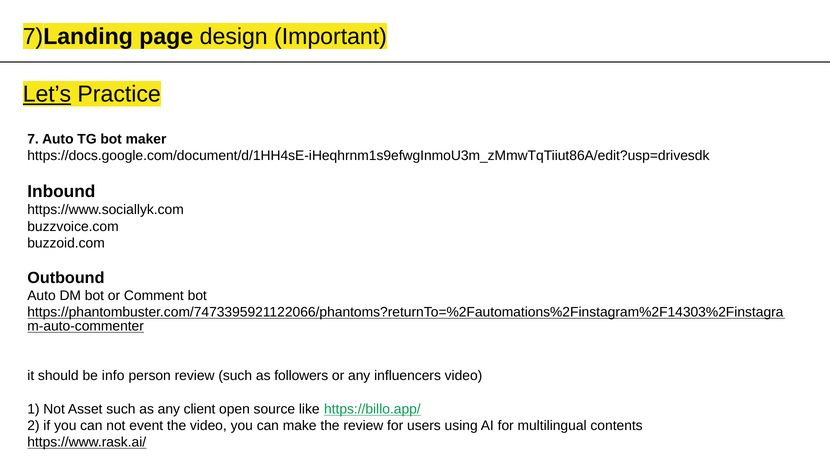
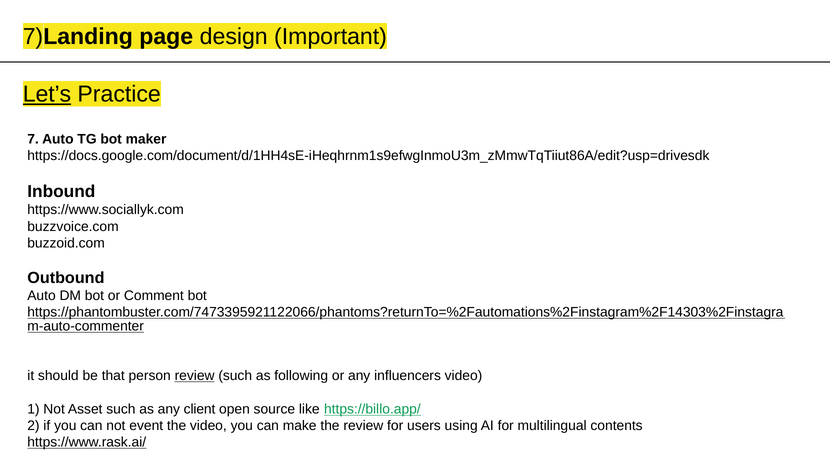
info: info -> that
review at (195, 376) underline: none -> present
followers: followers -> following
